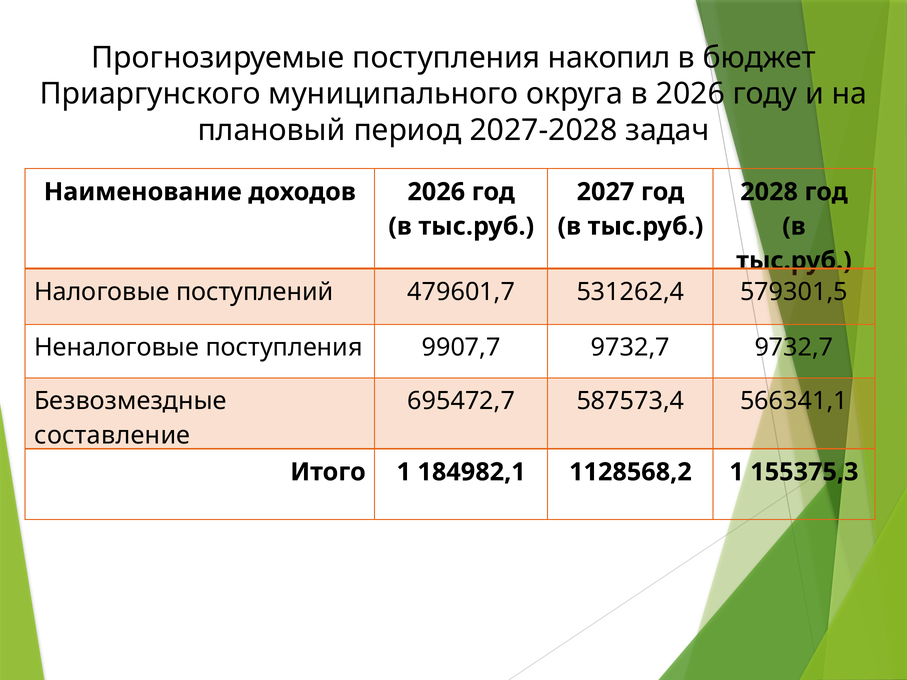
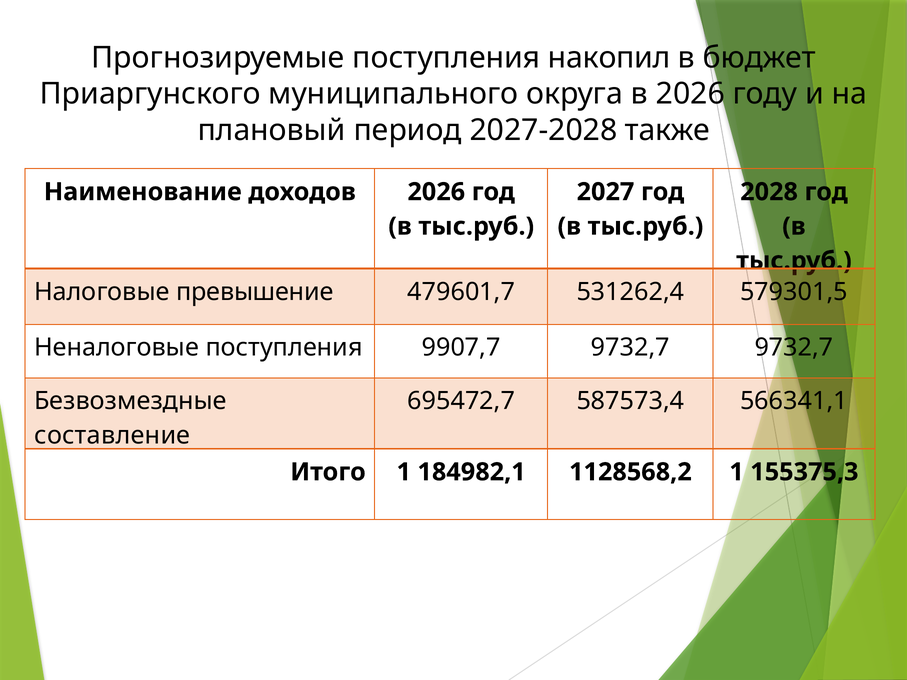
задач: задач -> также
поступлений: поступлений -> превышение
